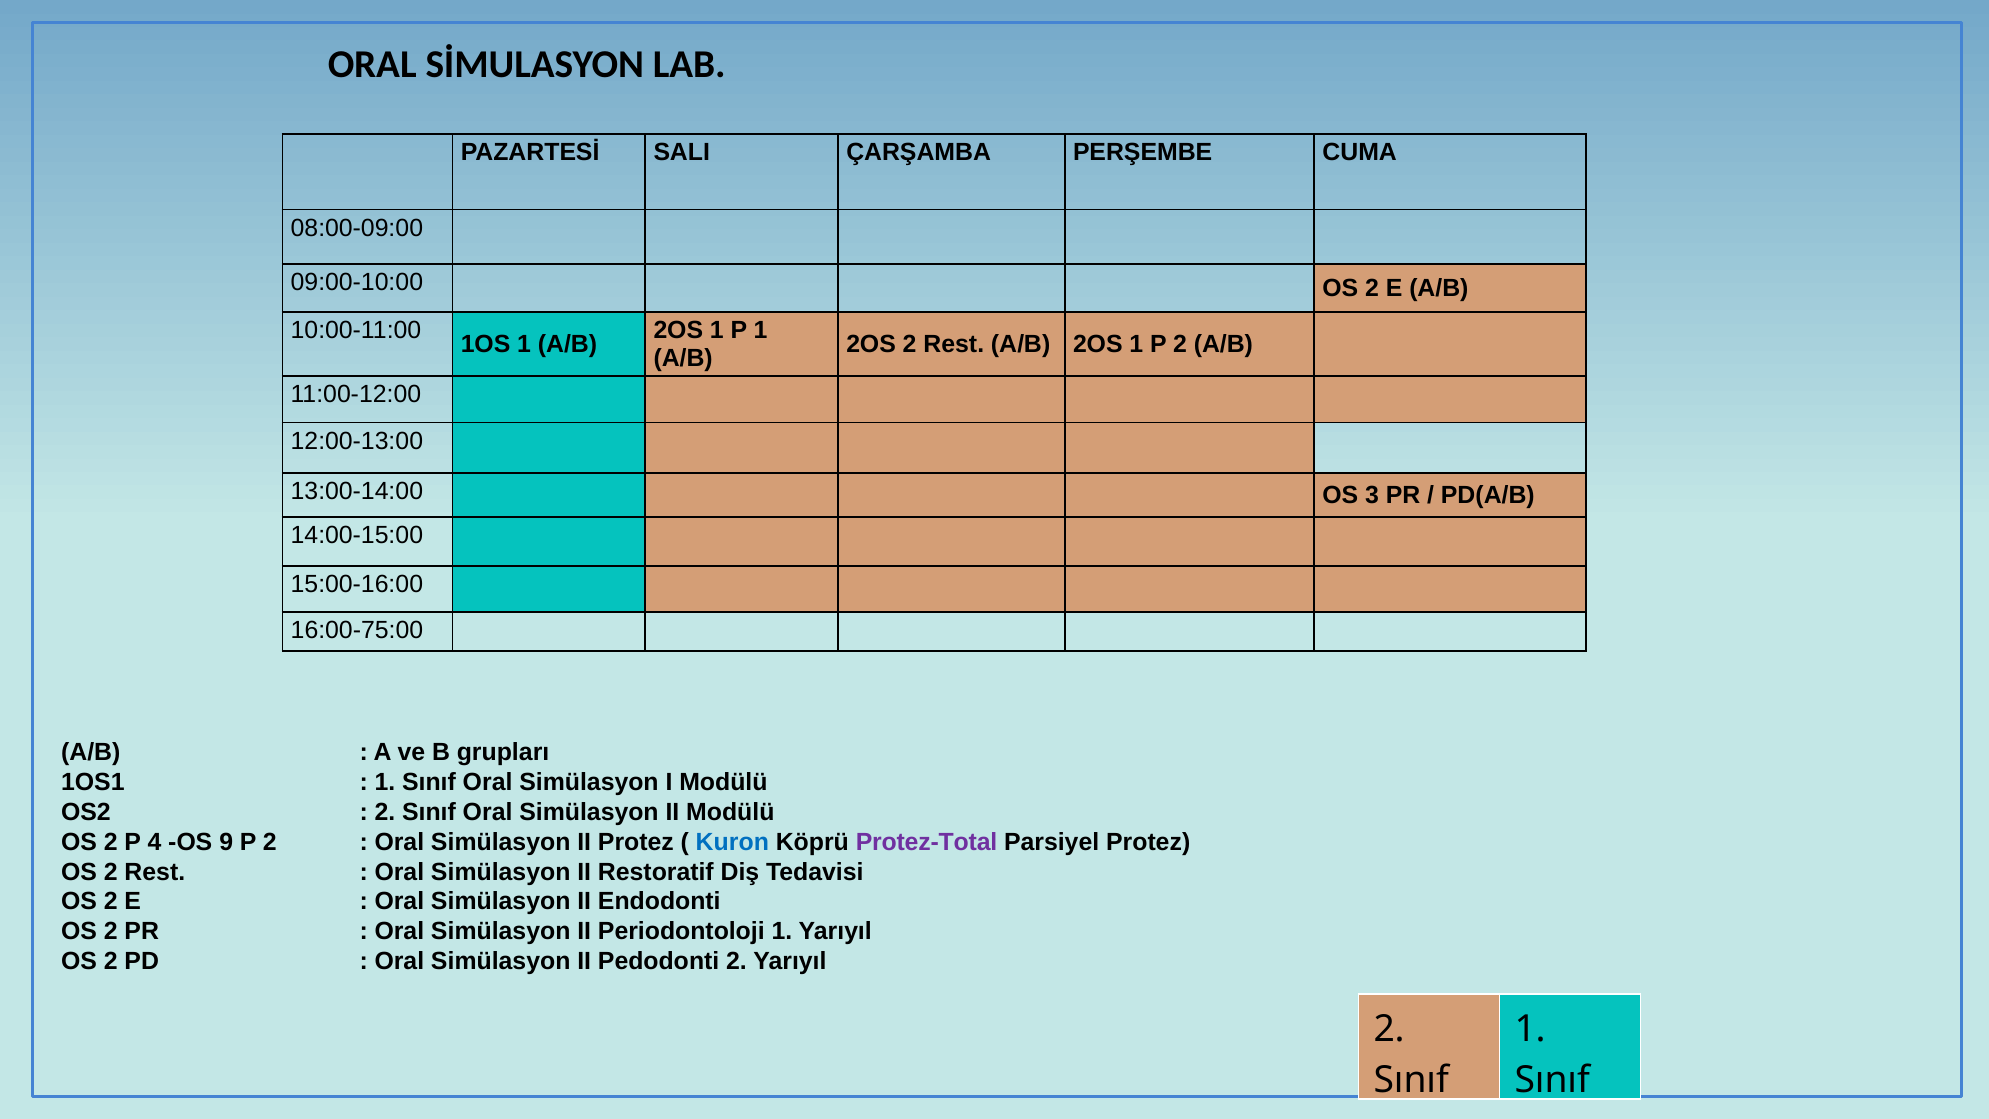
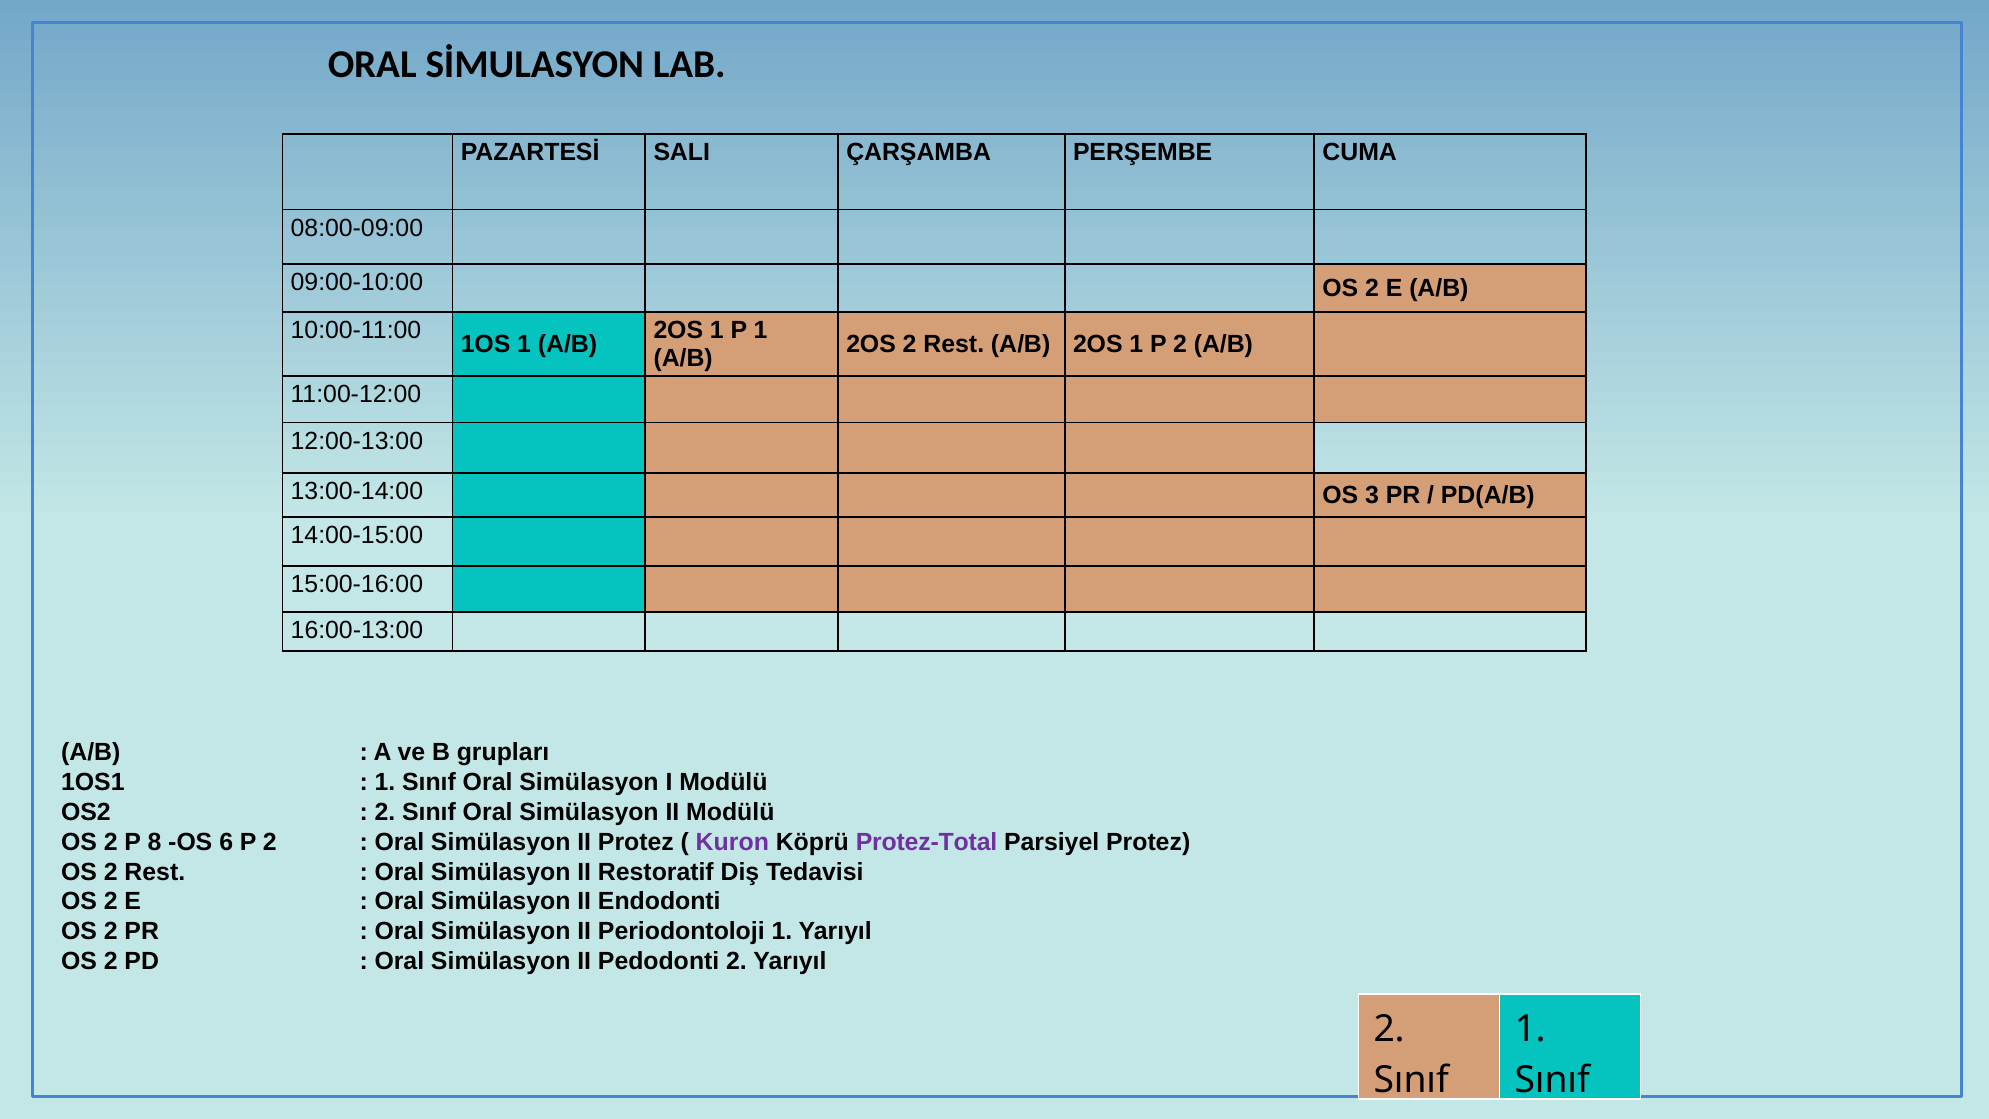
16:00-75:00: 16:00-75:00 -> 16:00-13:00
4: 4 -> 8
9: 9 -> 6
Kuron colour: blue -> purple
